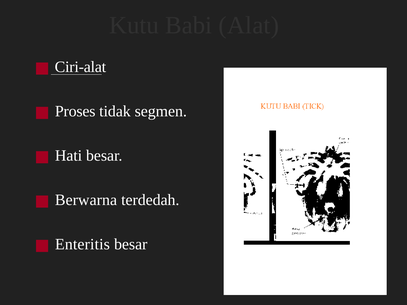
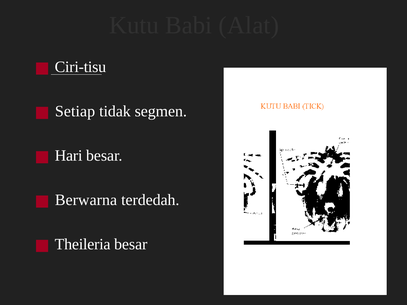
Ciri-alat: Ciri-alat -> Ciri-tisu
Proses: Proses -> Setiap
Hati: Hati -> Hari
Enteritis: Enteritis -> Theileria
